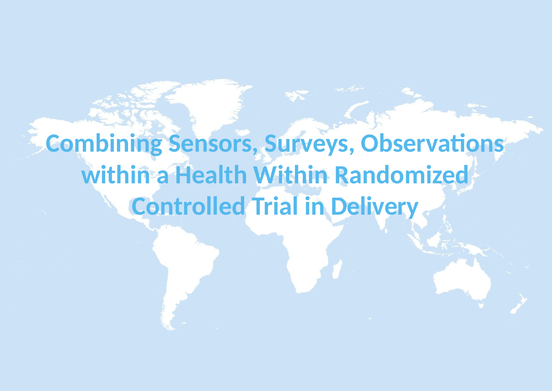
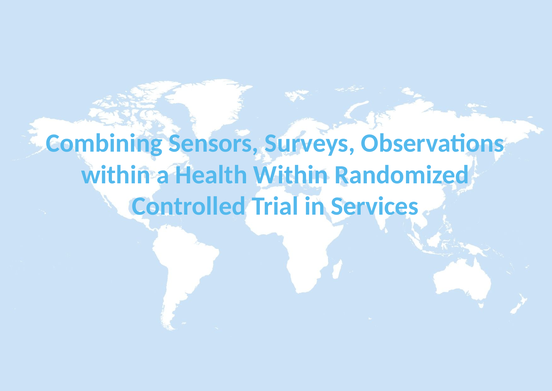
Delivery: Delivery -> Services
